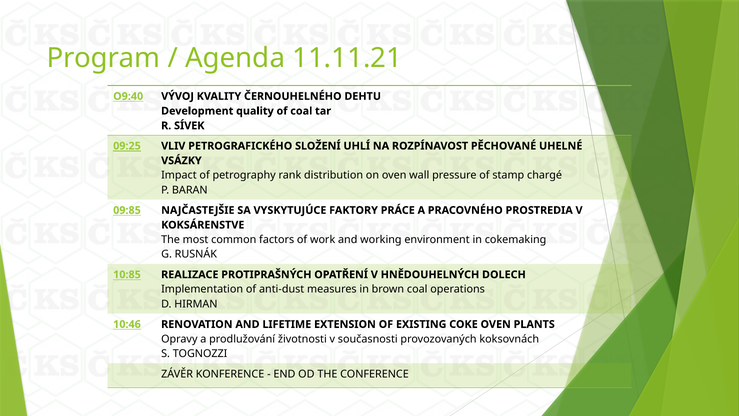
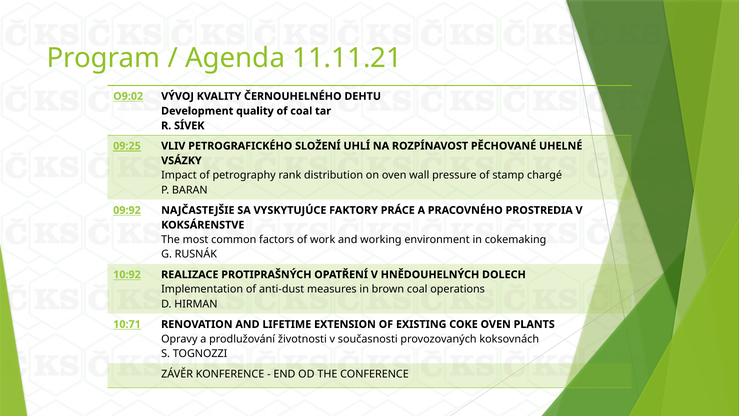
O9:40: O9:40 -> O9:02
09:85: 09:85 -> 09:92
10:85: 10:85 -> 10:92
10:46: 10:46 -> 10:71
